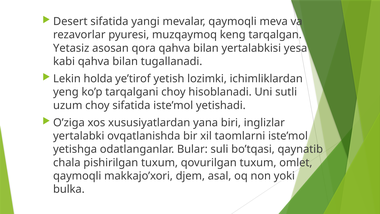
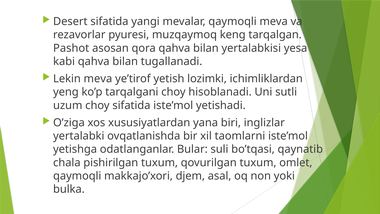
Yetasiz: Yetasiz -> Pashot
Lekin holda: holda -> meva
